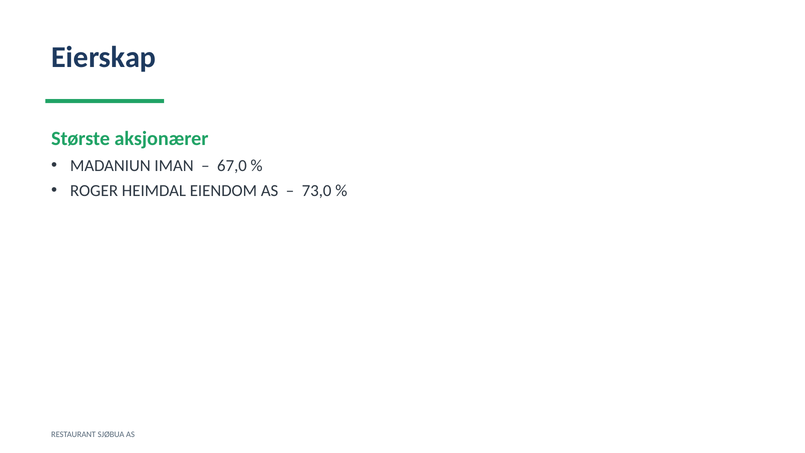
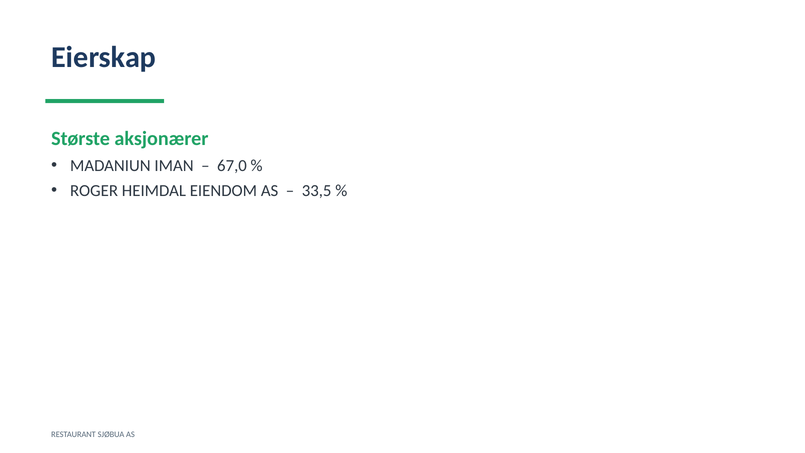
73,0: 73,0 -> 33,5
